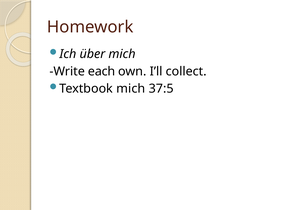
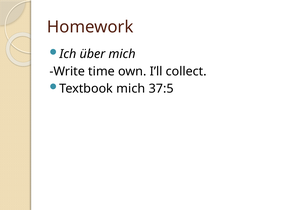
each: each -> time
